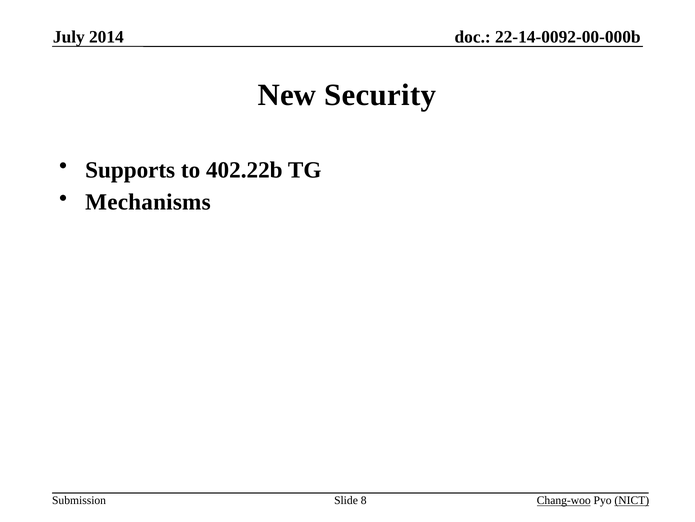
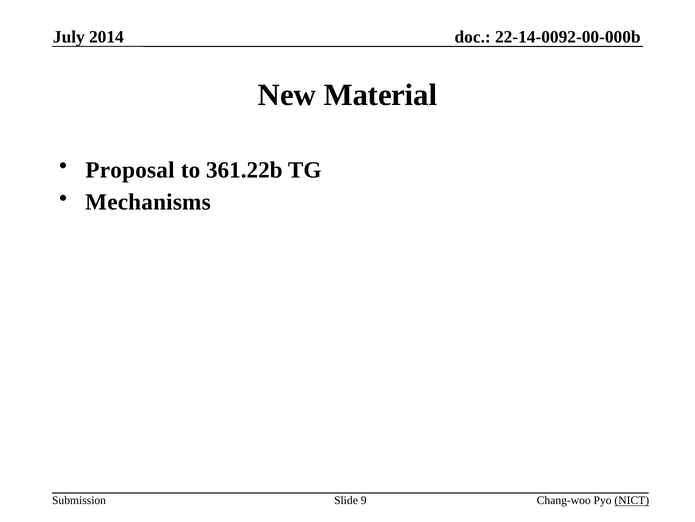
Security: Security -> Material
Supports: Supports -> Proposal
402.22b: 402.22b -> 361.22b
8: 8 -> 9
Chang-woo underline: present -> none
